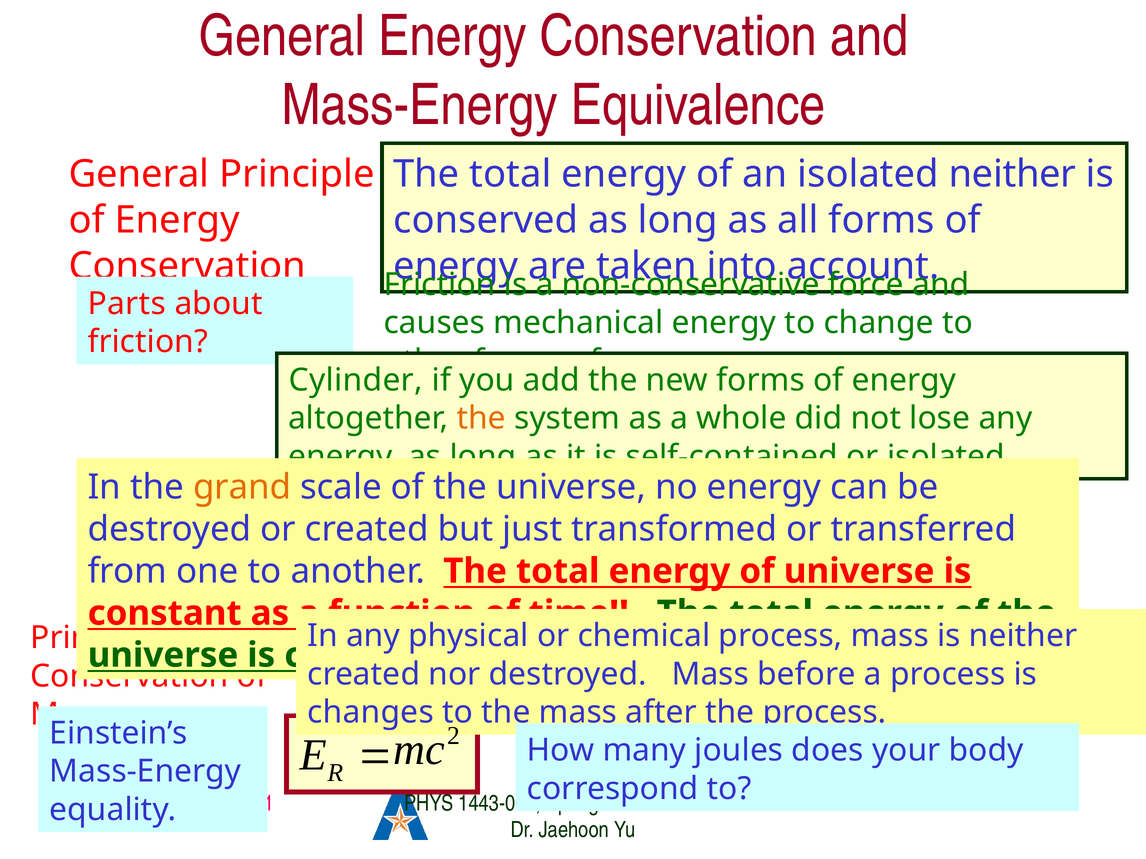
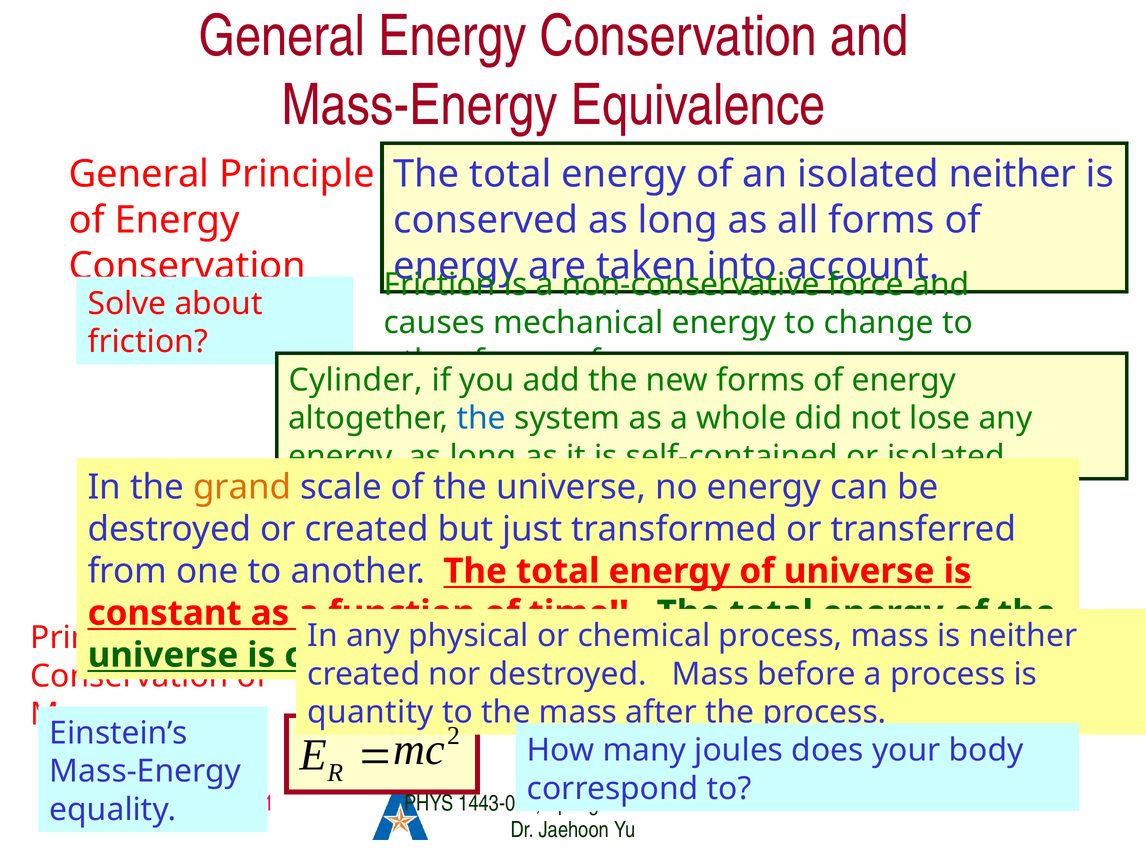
Parts: Parts -> Solve
the at (481, 419) colour: orange -> blue
changes: changes -> quantity
